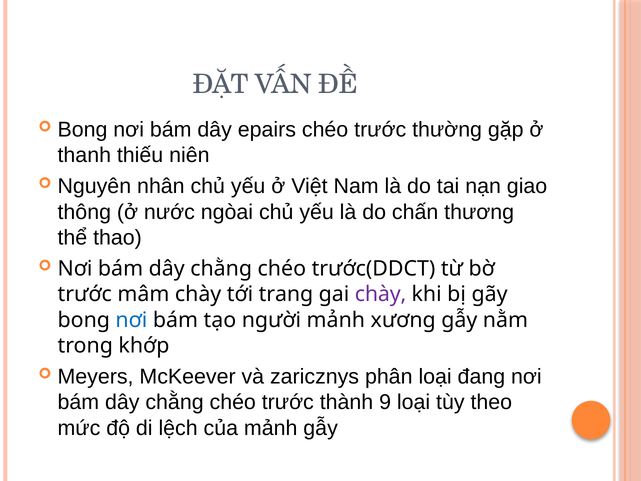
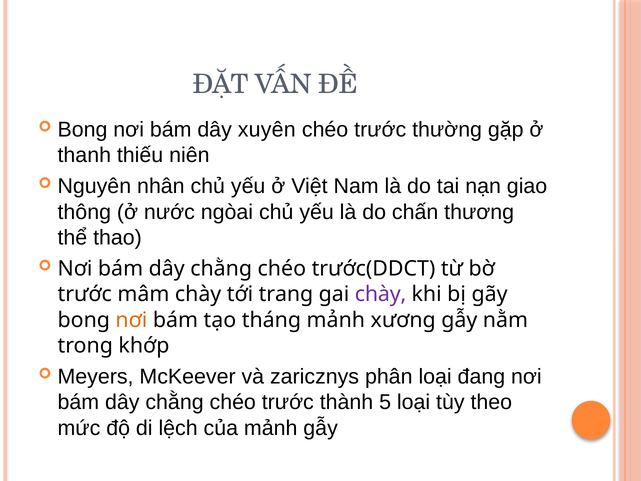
epairs: epairs -> xuyên
nơi at (131, 320) colour: blue -> orange
người: người -> tháng
9: 9 -> 5
